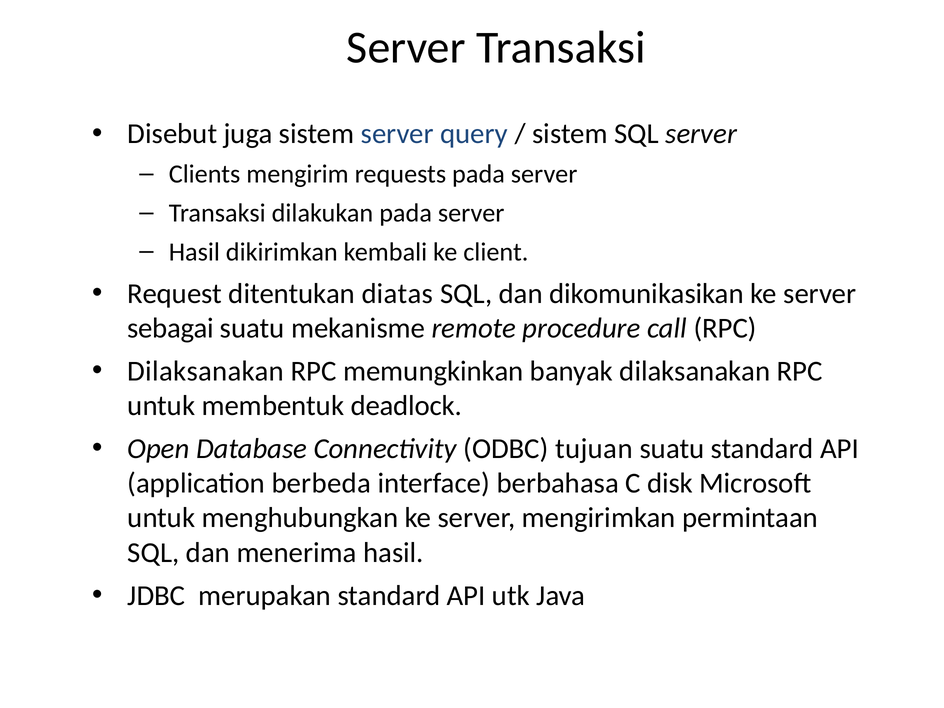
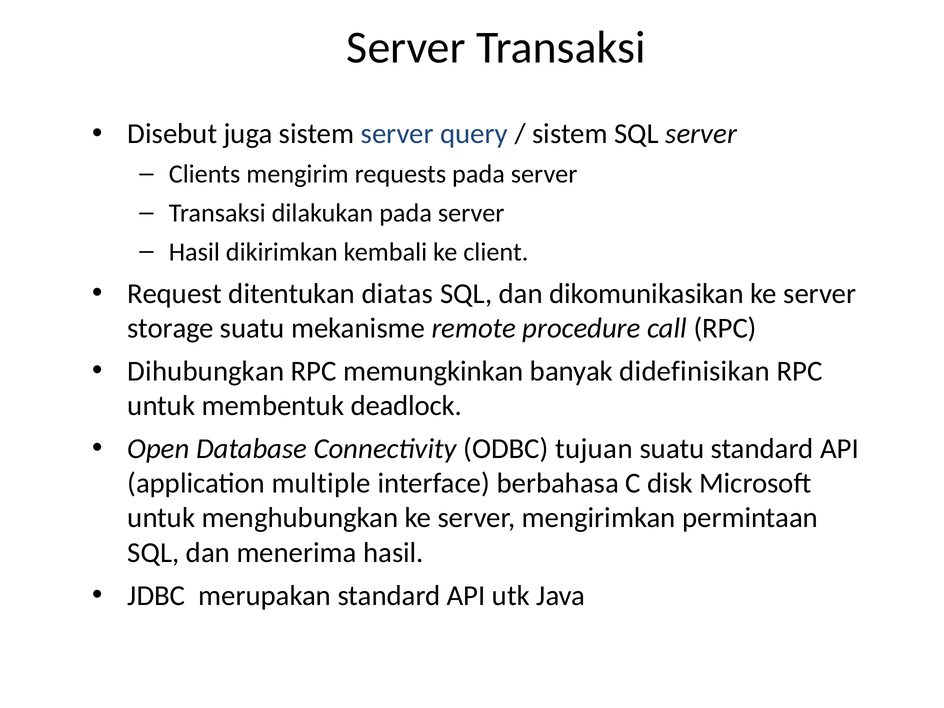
sebagai: sebagai -> storage
Dilaksanakan at (206, 371): Dilaksanakan -> Dihubungkan
banyak dilaksanakan: dilaksanakan -> didefinisikan
berbeda: berbeda -> multiple
